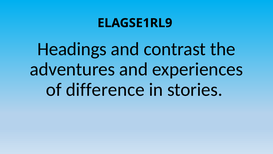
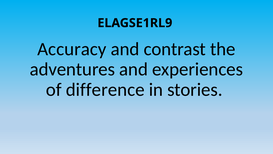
Headings: Headings -> Accuracy
